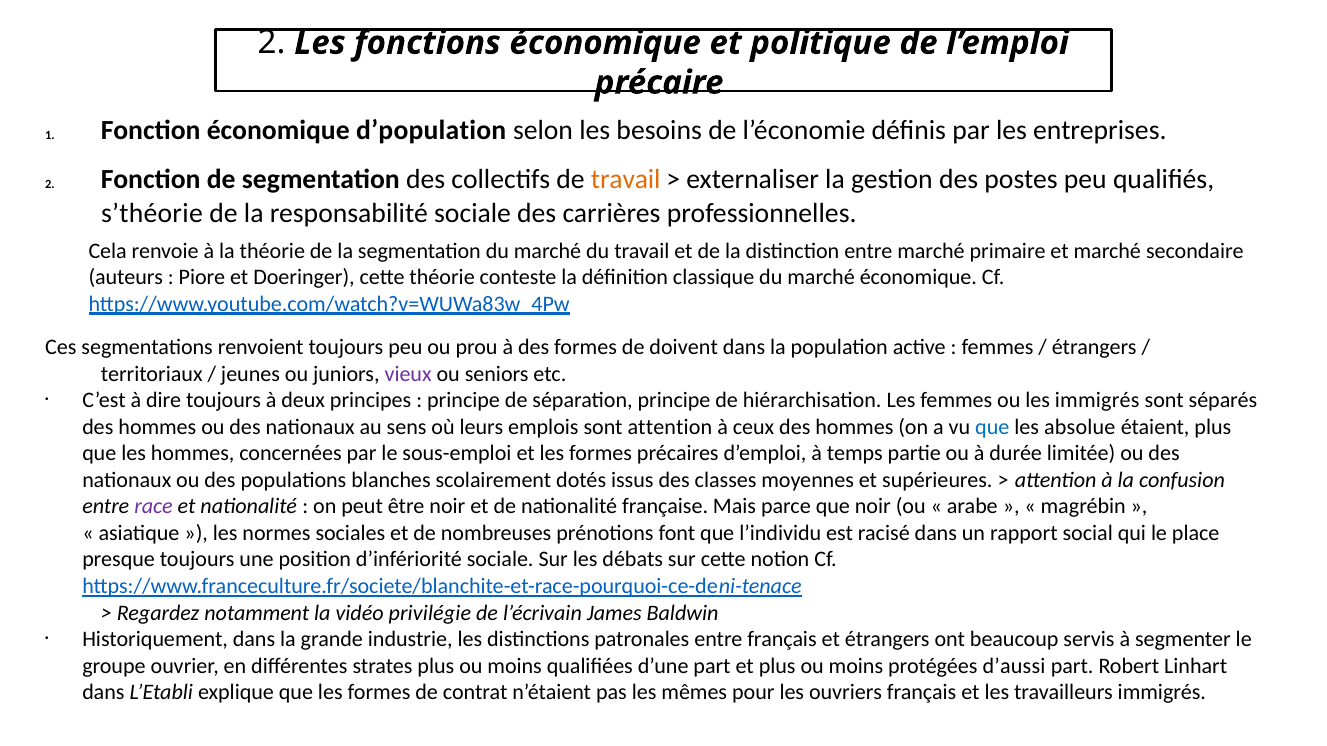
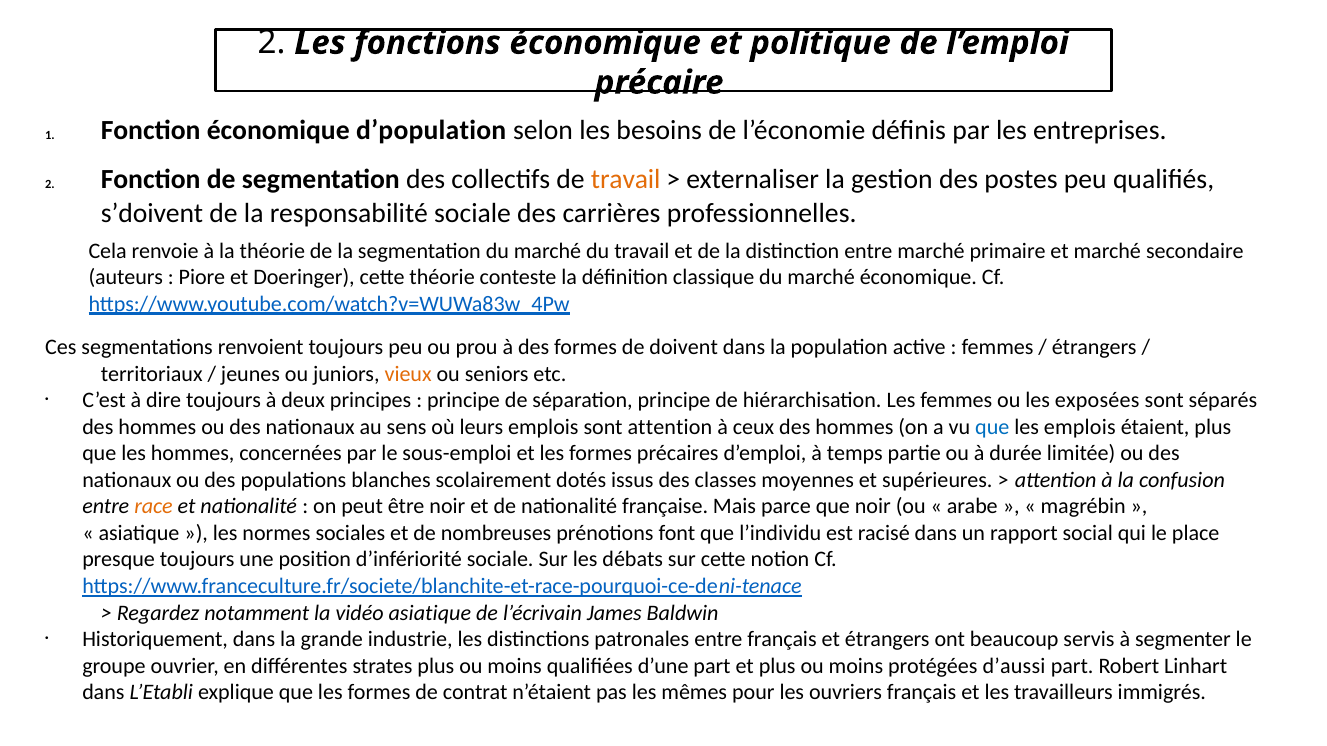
s’théorie: s’théorie -> s’doivent
vieux colour: purple -> orange
les immigrés: immigrés -> exposées
les absolue: absolue -> emplois
race colour: purple -> orange
vidéo privilégie: privilégie -> asiatique
